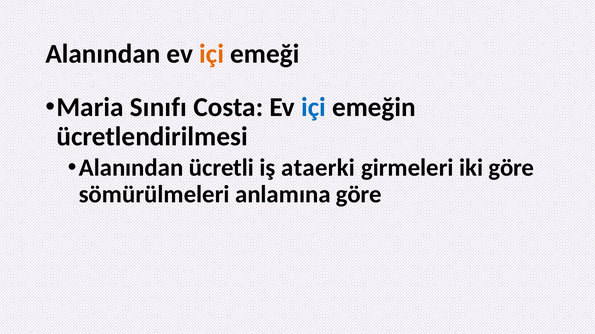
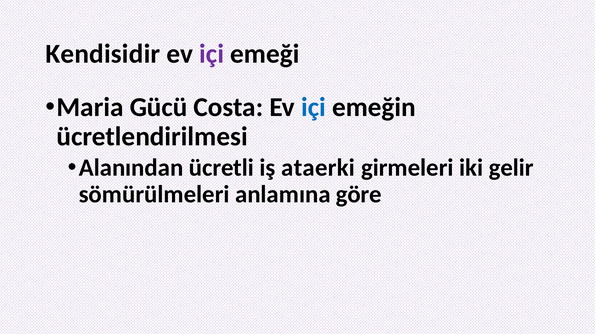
Alanından at (103, 54): Alanından -> Kendisidir
içi at (212, 54) colour: orange -> purple
Sınıfı: Sınıfı -> Gücü
iki göre: göre -> gelir
